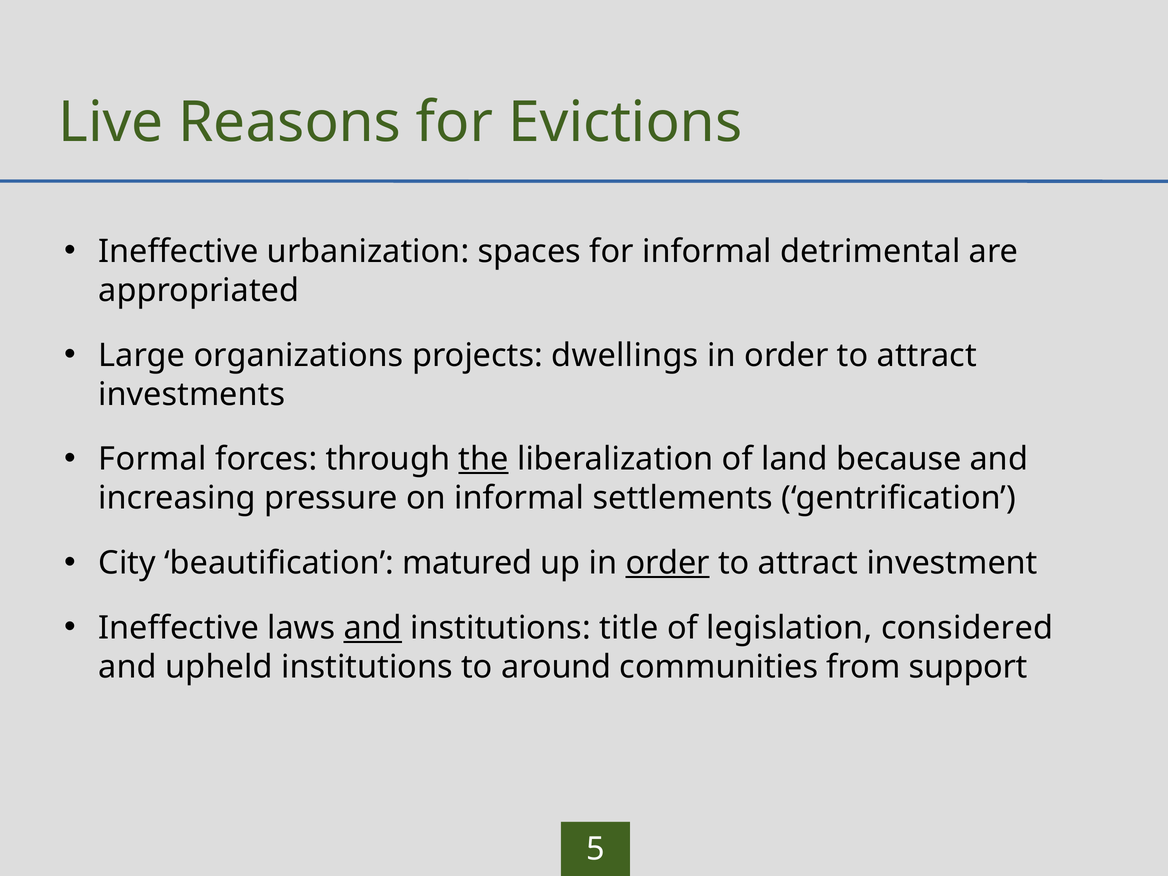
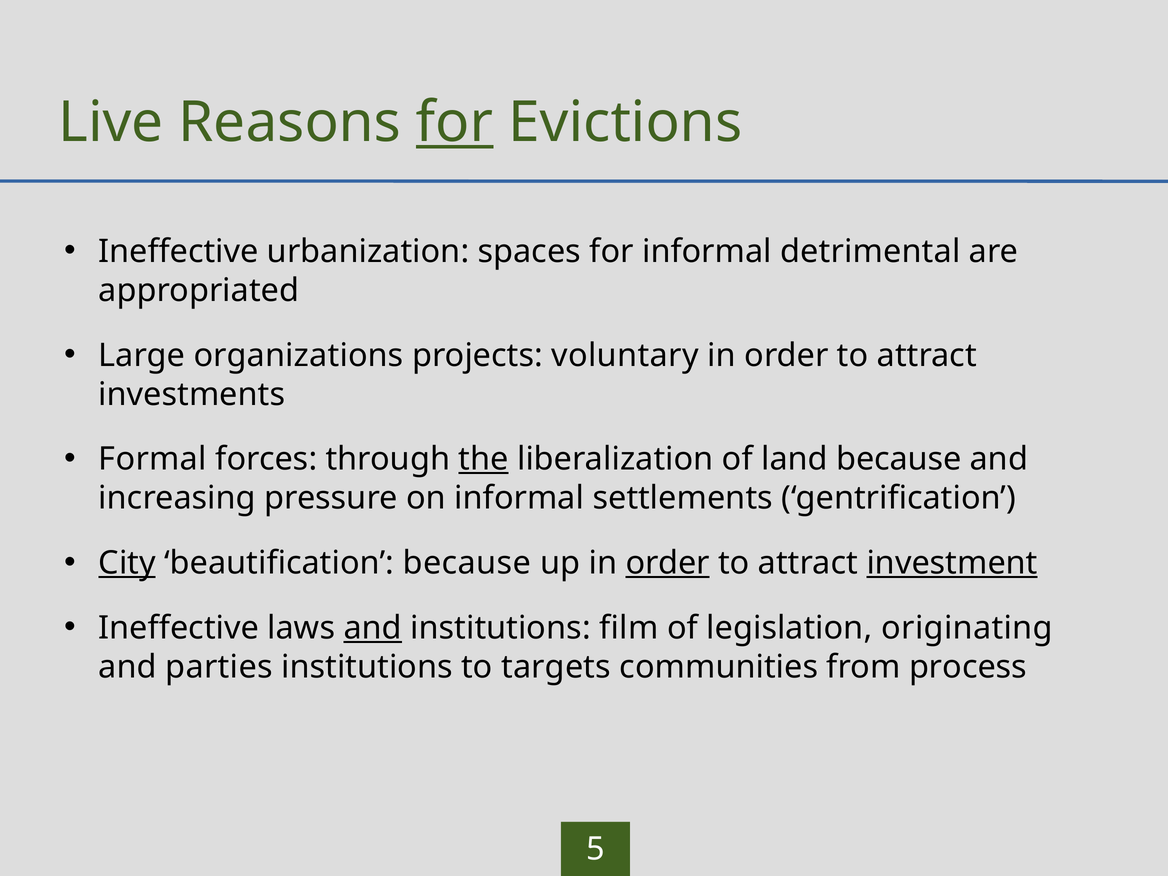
for at (455, 122) underline: none -> present
dwellings: dwellings -> voluntary
City underline: none -> present
beautification matured: matured -> because
investment underline: none -> present
title: title -> film
considered: considered -> originating
upheld: upheld -> parties
around: around -> targets
support: support -> process
